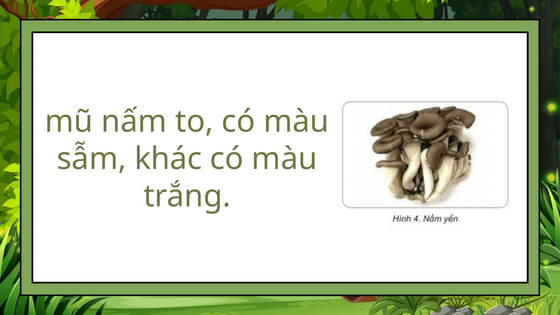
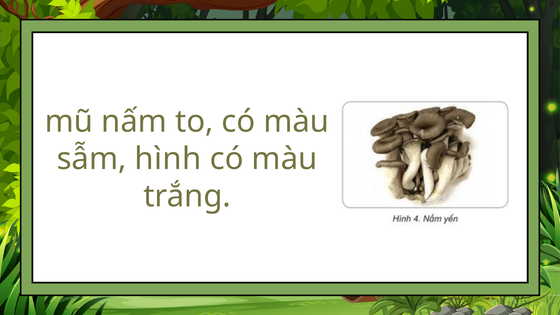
khác: khác -> hình
